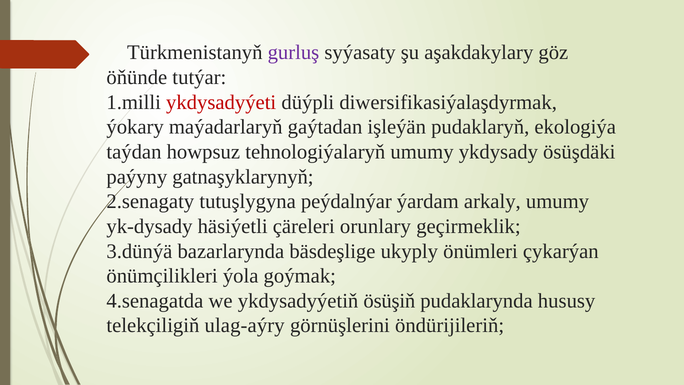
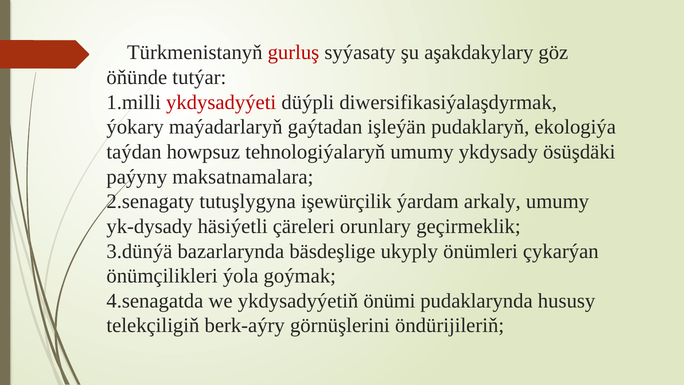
gurluş colour: purple -> red
gatnaşyklarynyň: gatnaşyklarynyň -> maksatnamalara
peýdalnýar: peýdalnýar -> işewürçilik
ösüşiň: ösüşiň -> önümi
ulag-aýry: ulag-aýry -> berk-aýry
